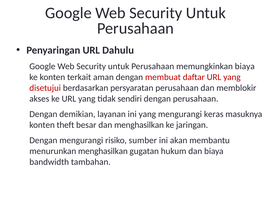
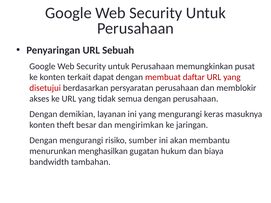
Dahulu: Dahulu -> Sebuah
memungkinkan biaya: biaya -> pusat
aman: aman -> dapat
sendiri: sendiri -> semua
dan menghasilkan: menghasilkan -> mengirimkan
